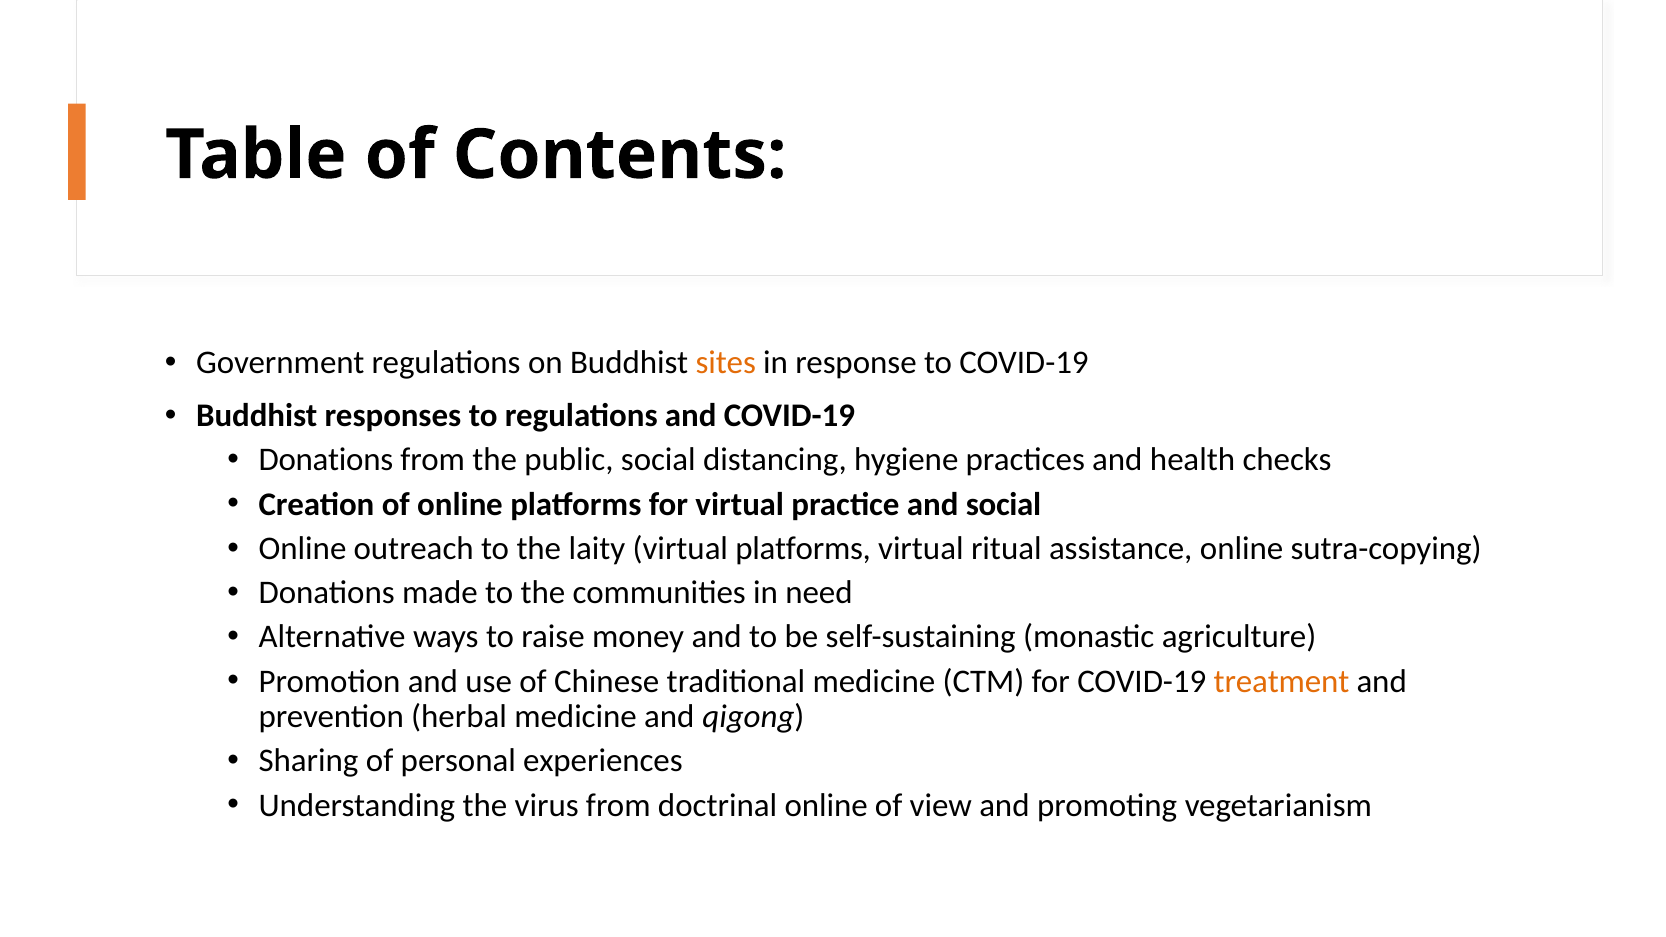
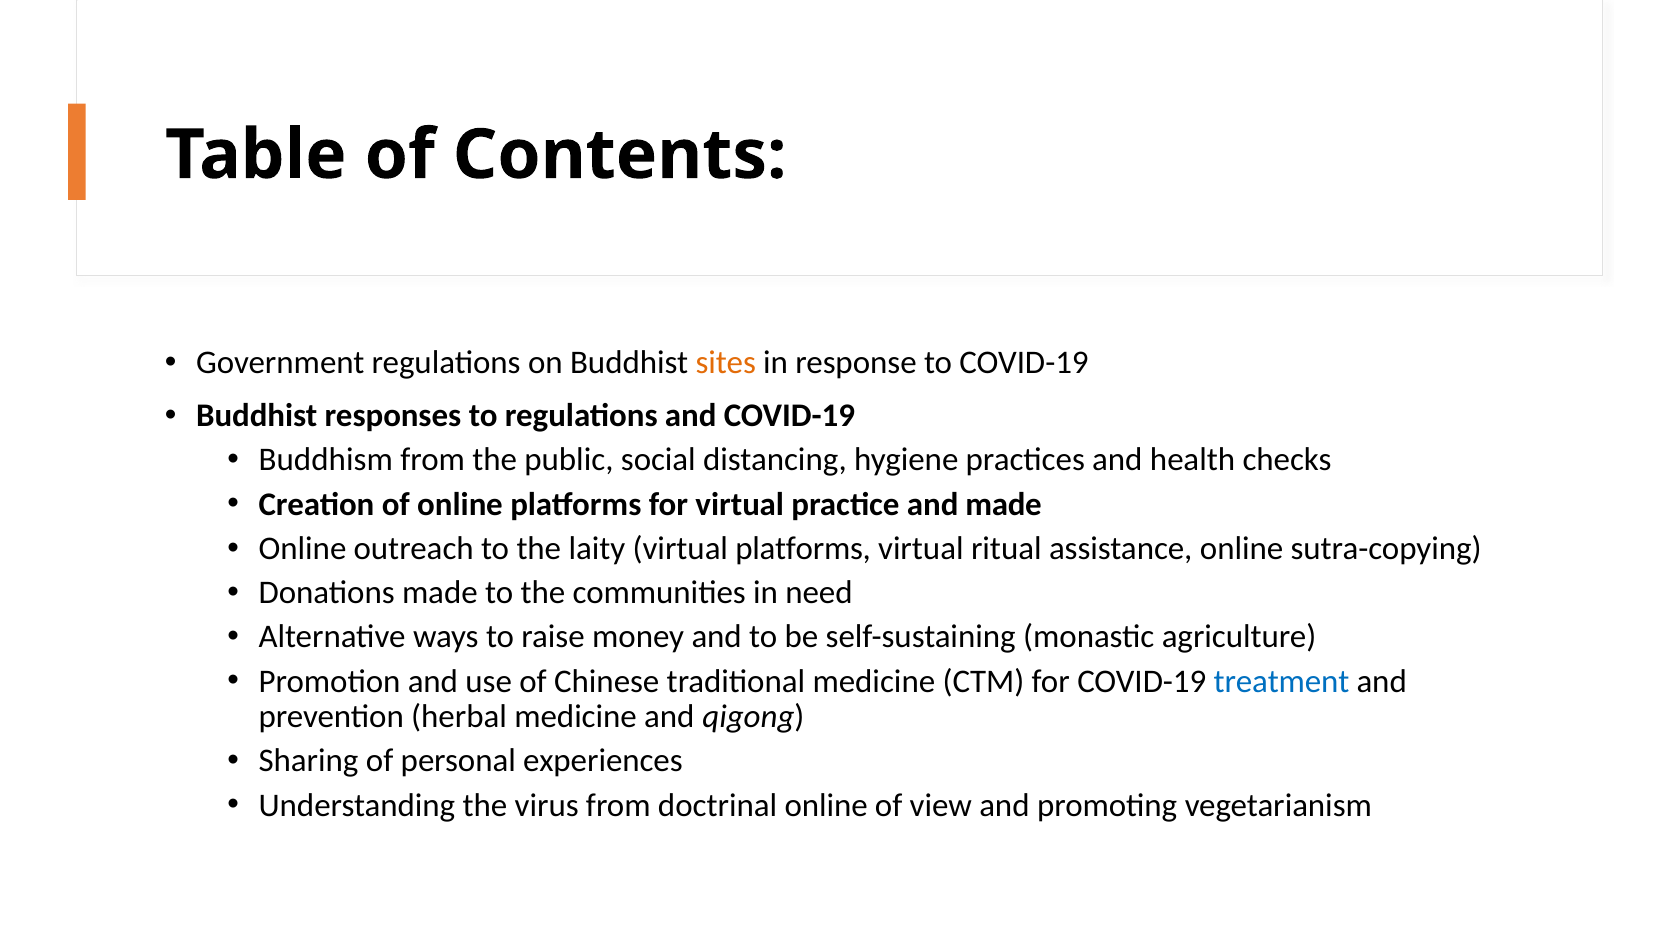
Donations at (326, 460): Donations -> Buddhism
and social: social -> made
treatment colour: orange -> blue
